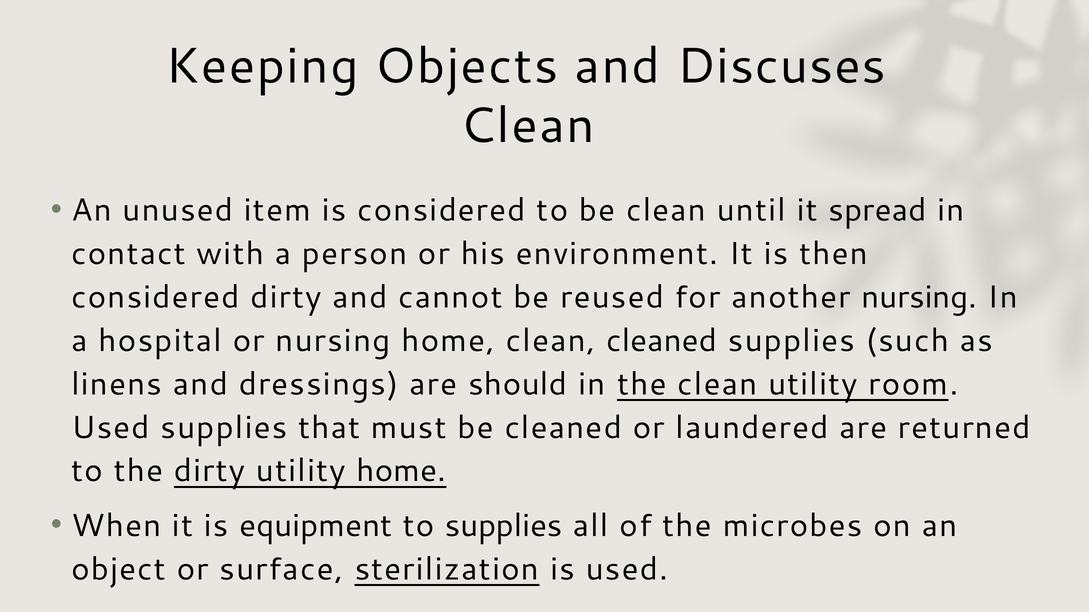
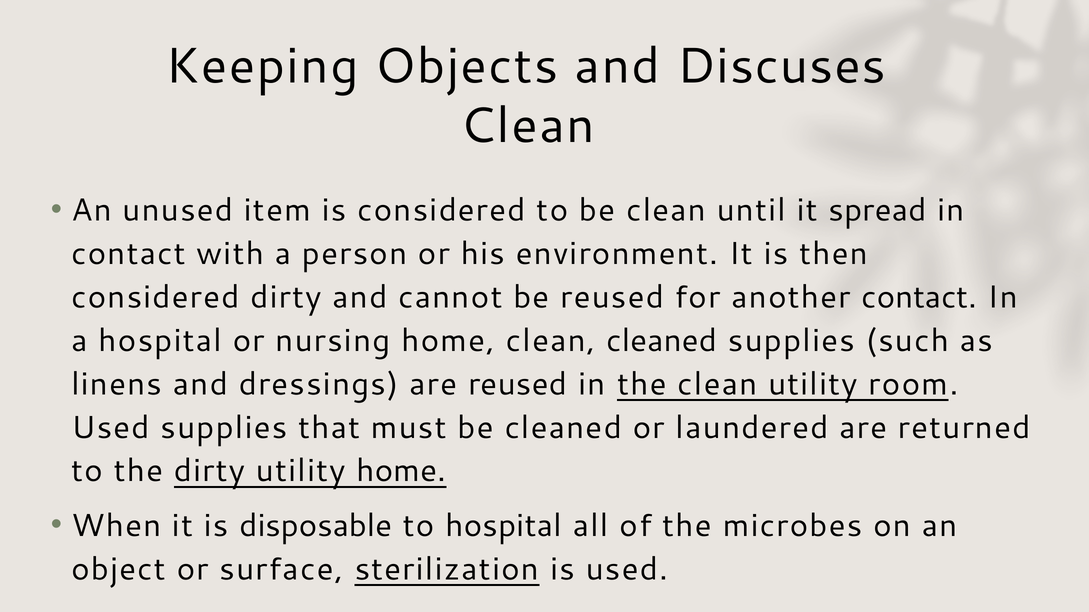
another nursing: nursing -> contact
are should: should -> reused
equipment: equipment -> disposable
to supplies: supplies -> hospital
